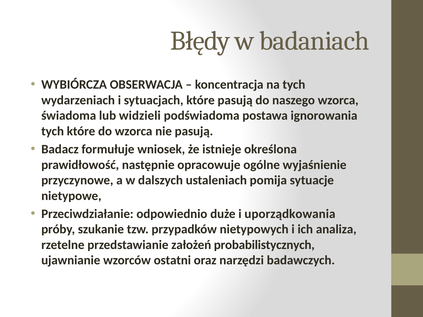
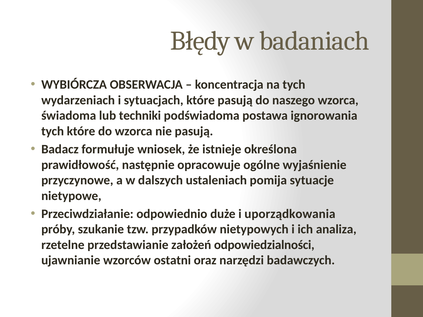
widzieli: widzieli -> techniki
probabilistycznych: probabilistycznych -> odpowiedzialności
